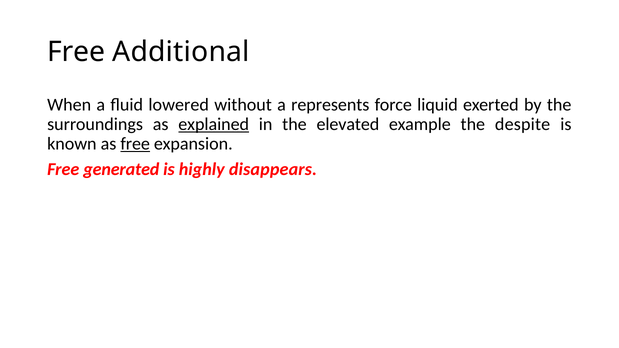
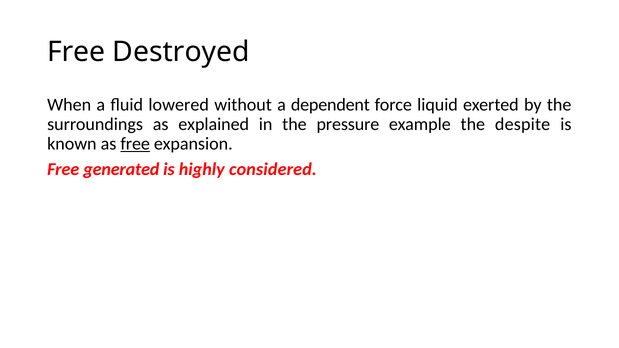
Additional: Additional -> Destroyed
represents: represents -> dependent
explained underline: present -> none
elevated: elevated -> pressure
disappears: disappears -> considered
